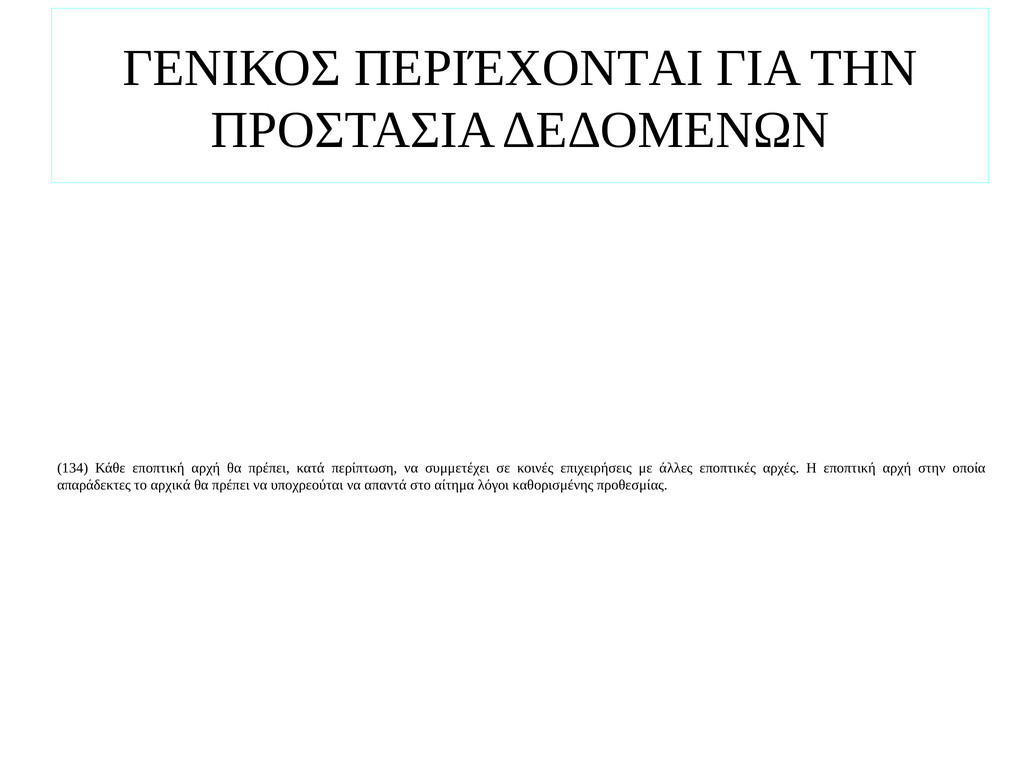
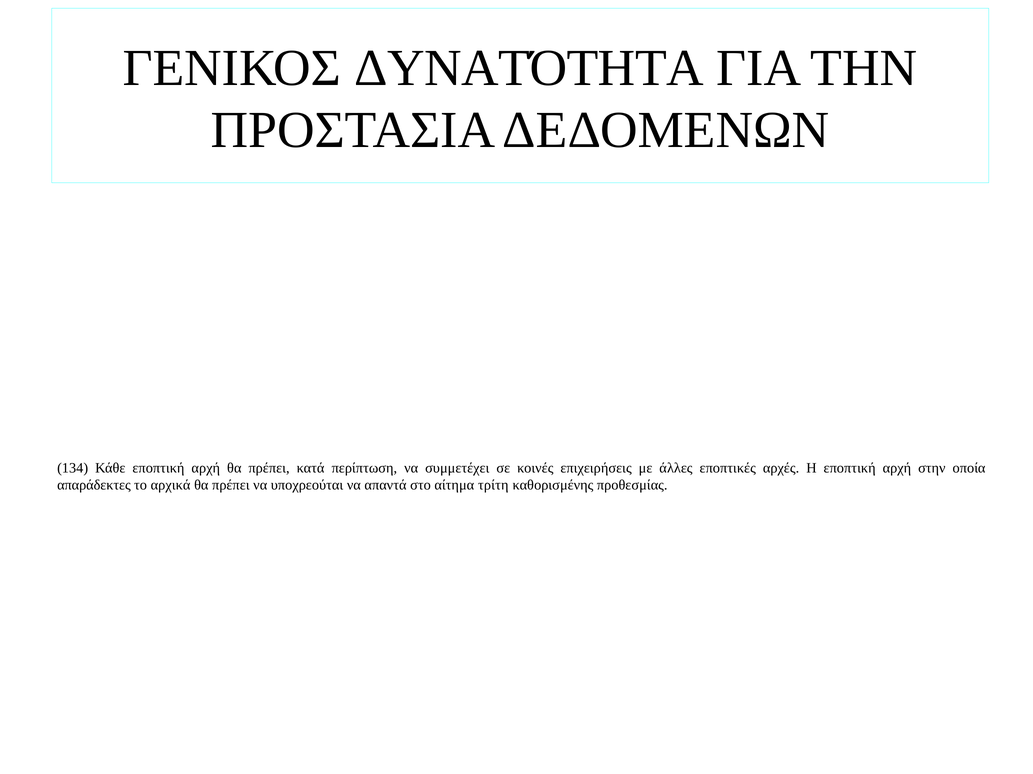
ΠΕΡΙΈΧΟΝΤΑΙ: ΠΕΡΙΈΧΟΝΤΑΙ -> ΔΥΝΑΤΌΤΗΤΑ
λόγοι: λόγοι -> τρίτη
